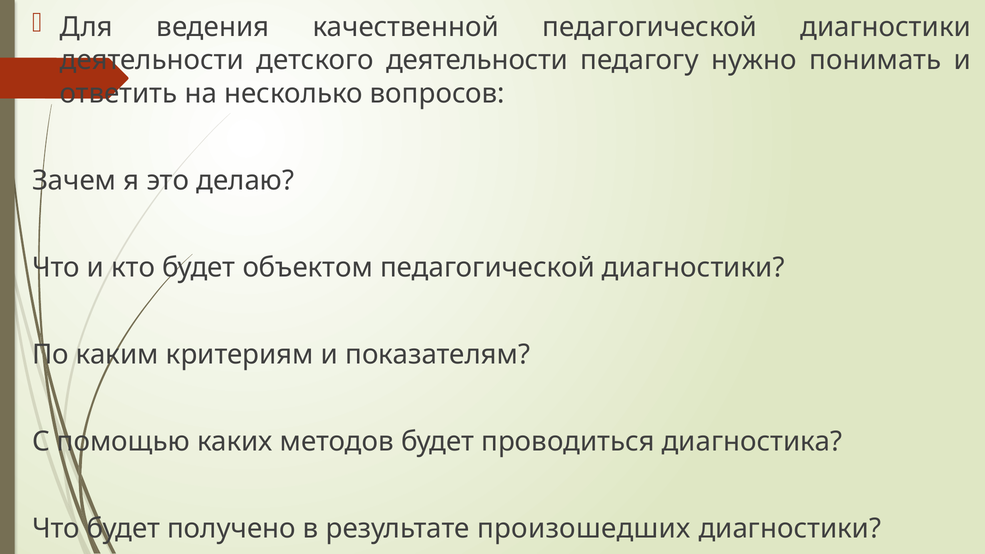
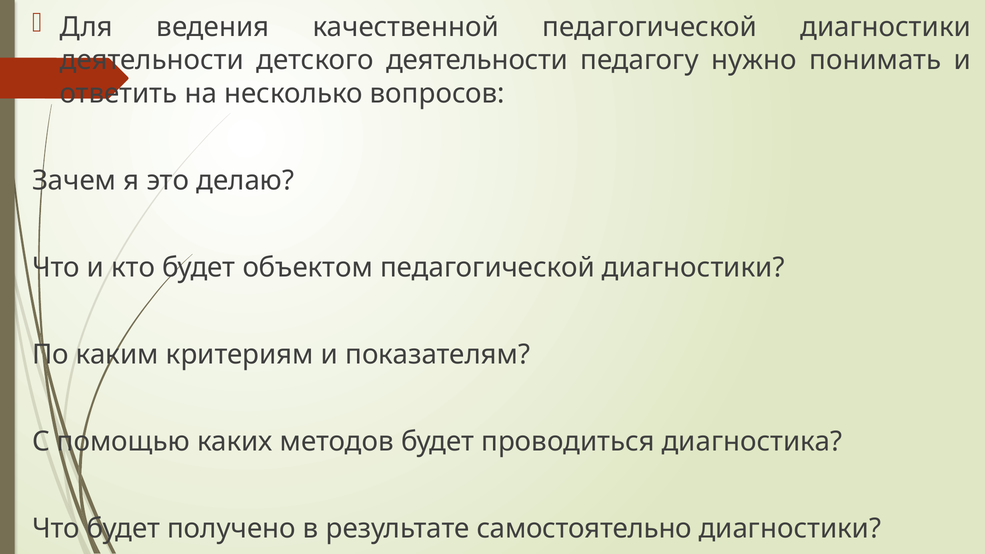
произошедших: произошедших -> самостоятельно
